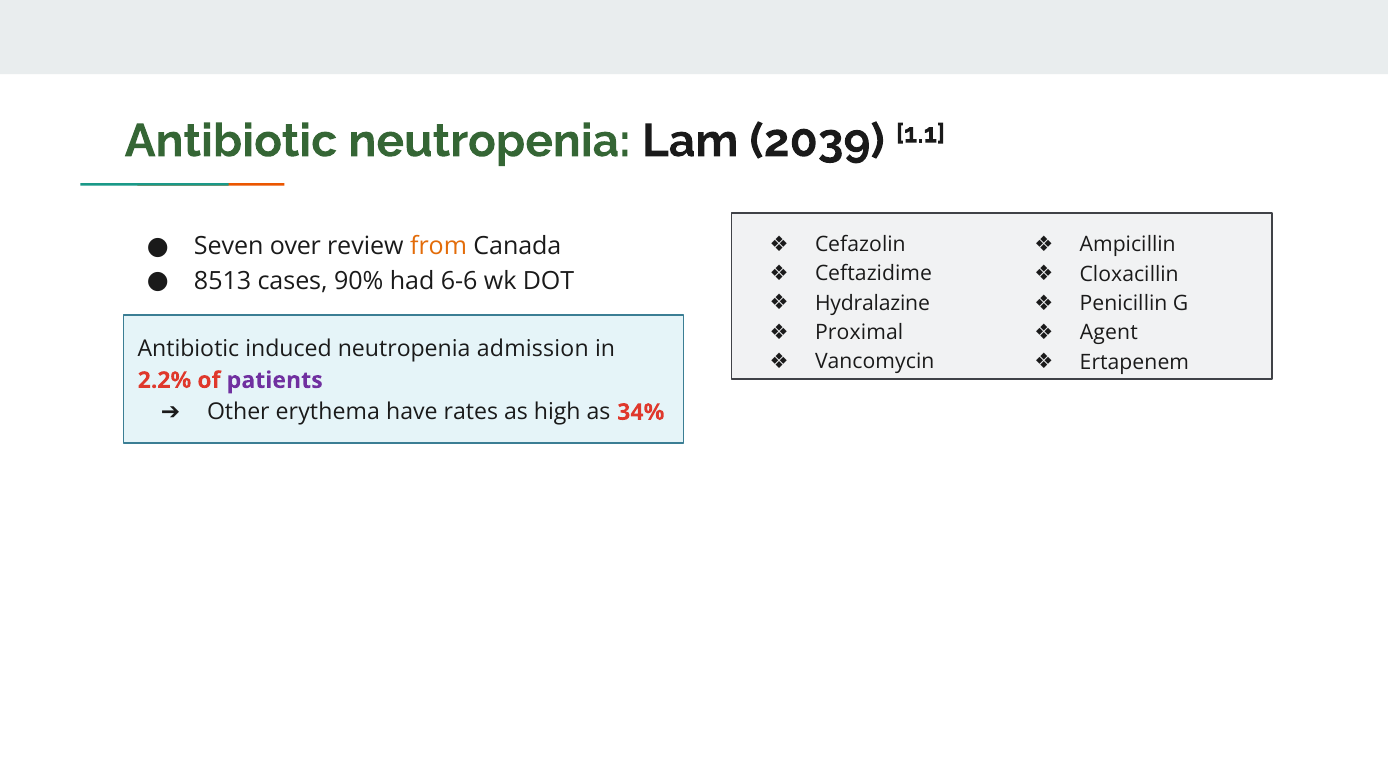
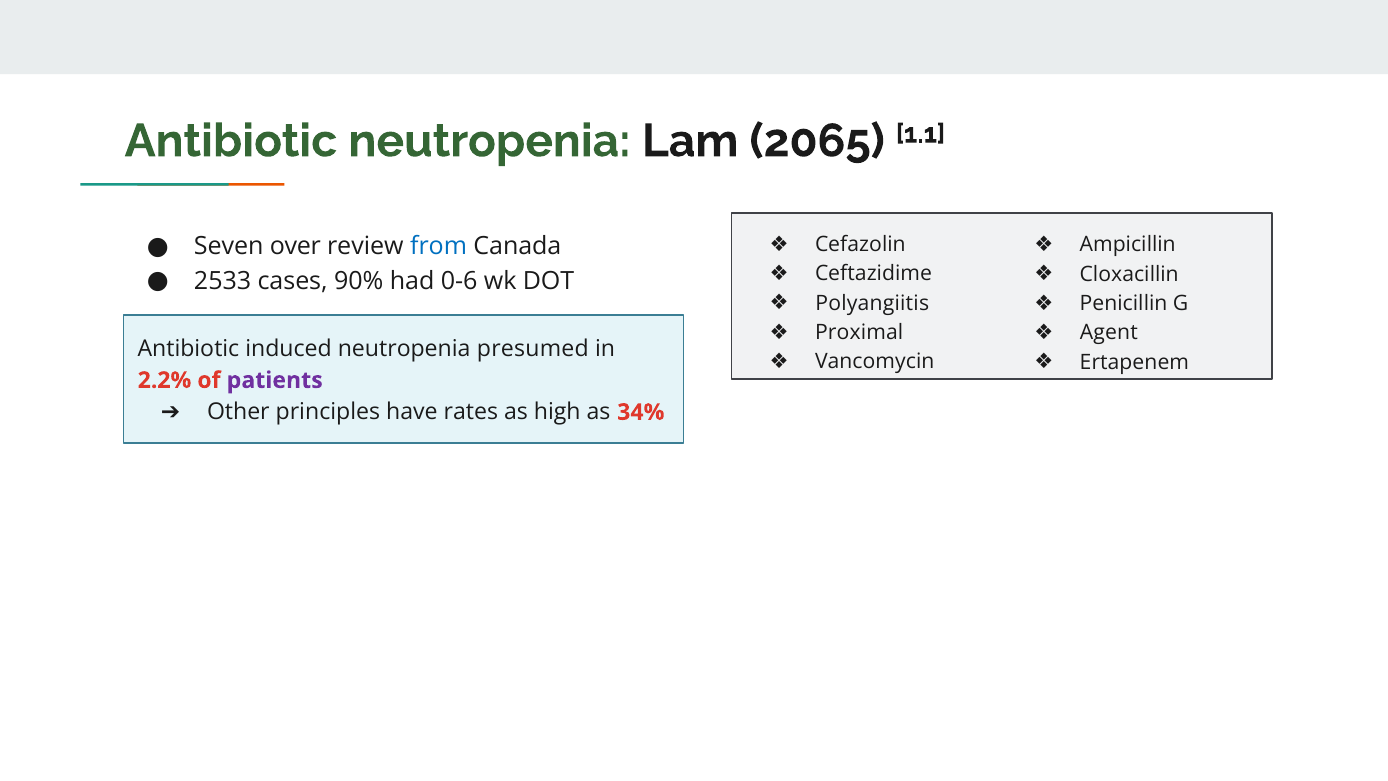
2039: 2039 -> 2065
from colour: orange -> blue
8513: 8513 -> 2533
6-6: 6-6 -> 0-6
Hydralazine: Hydralazine -> Polyangiitis
admission: admission -> presumed
erythema: erythema -> principles
